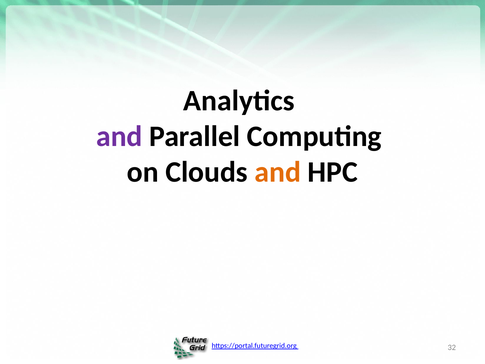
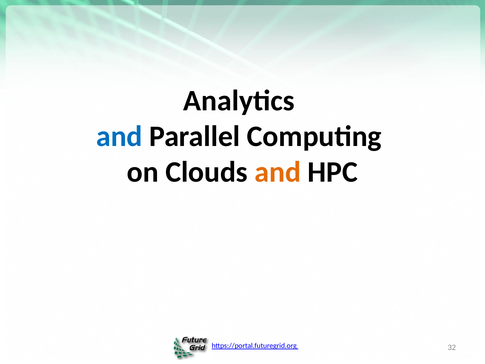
and at (119, 136) colour: purple -> blue
